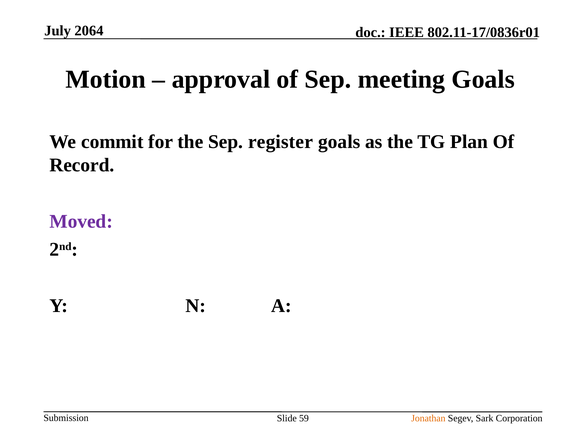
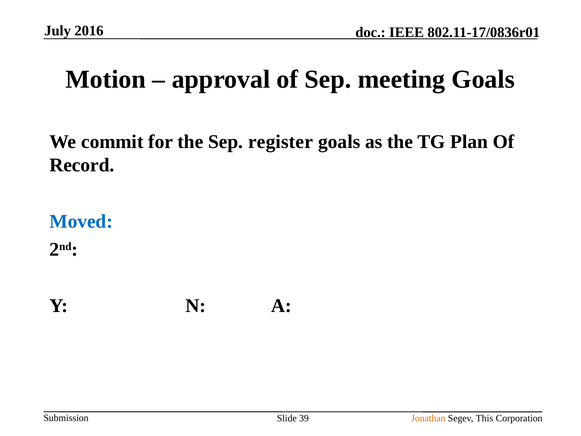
2064: 2064 -> 2016
Moved colour: purple -> blue
59: 59 -> 39
Sark: Sark -> This
